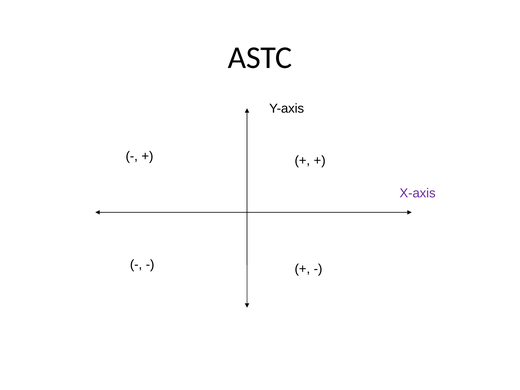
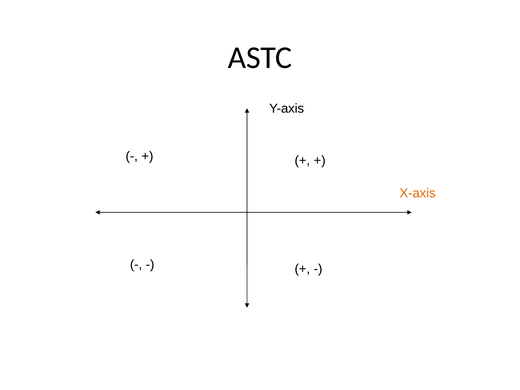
X-axis colour: purple -> orange
